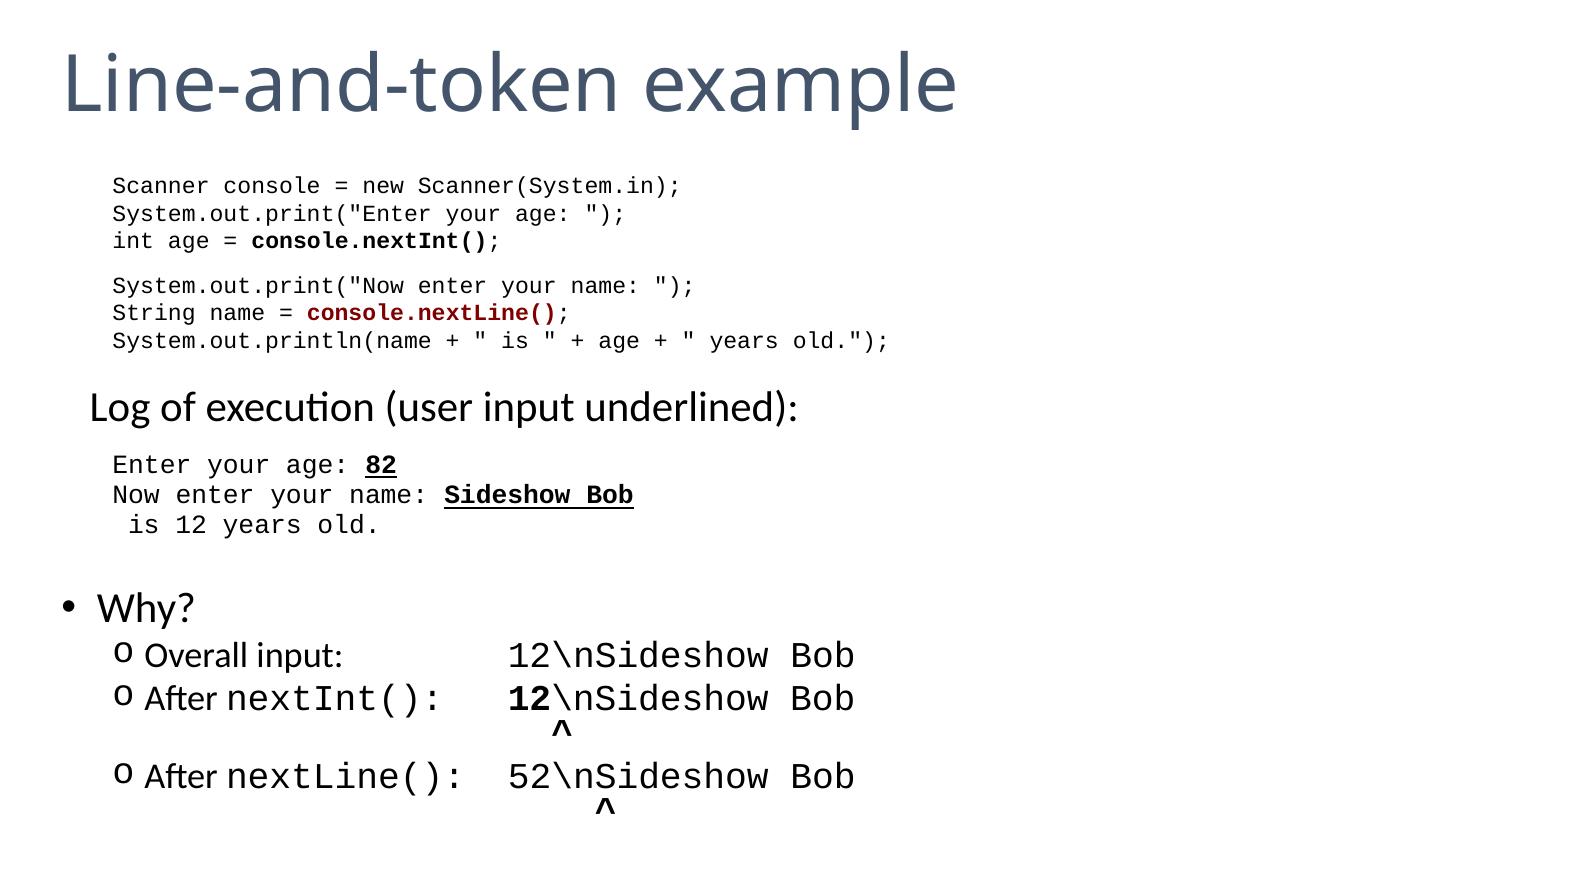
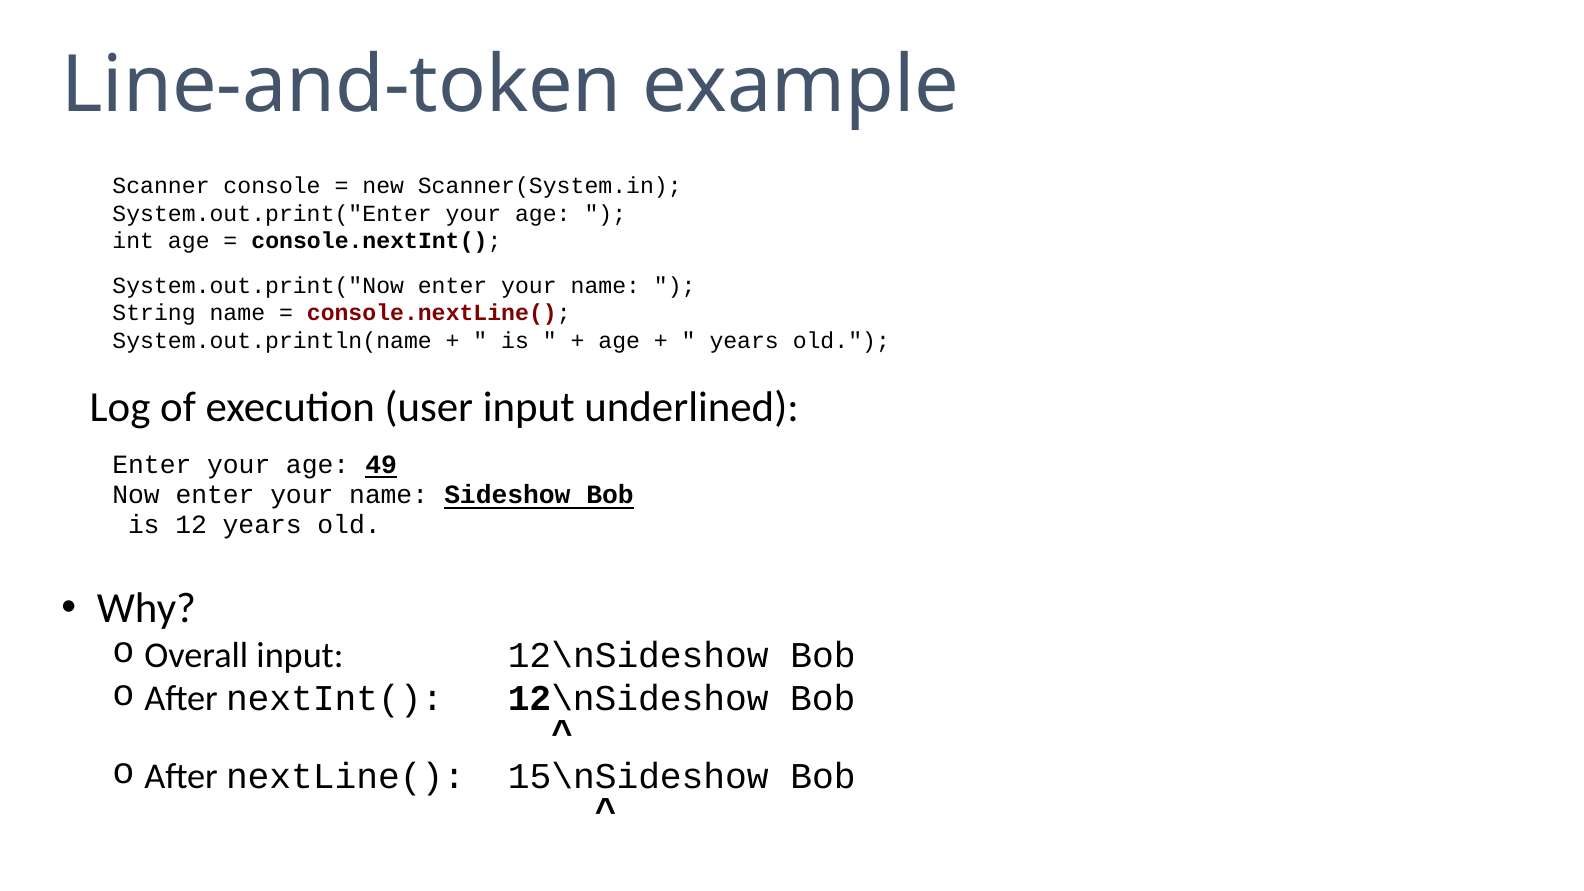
82: 82 -> 49
52\nSideshow: 52\nSideshow -> 15\nSideshow
